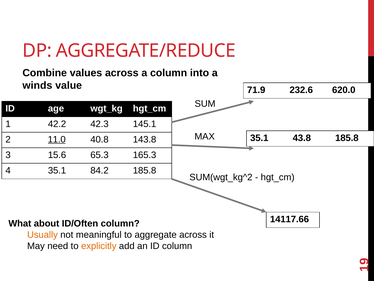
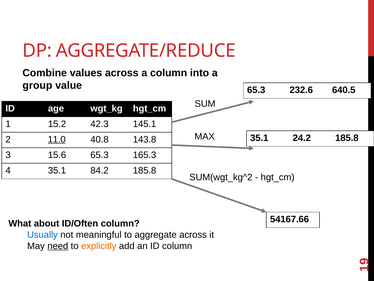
winds: winds -> group
71.9 at (256, 90): 71.9 -> 65.3
620.0: 620.0 -> 640.5
42.2: 42.2 -> 15.2
43.8: 43.8 -> 24.2
14117.66: 14117.66 -> 54167.66
Usually colour: orange -> blue
need underline: none -> present
